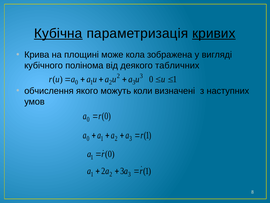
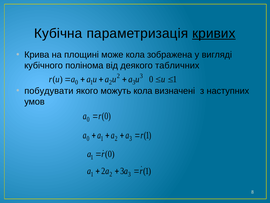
Кубічна underline: present -> none
обчислення: обчислення -> побудувати
можуть коли: коли -> кола
